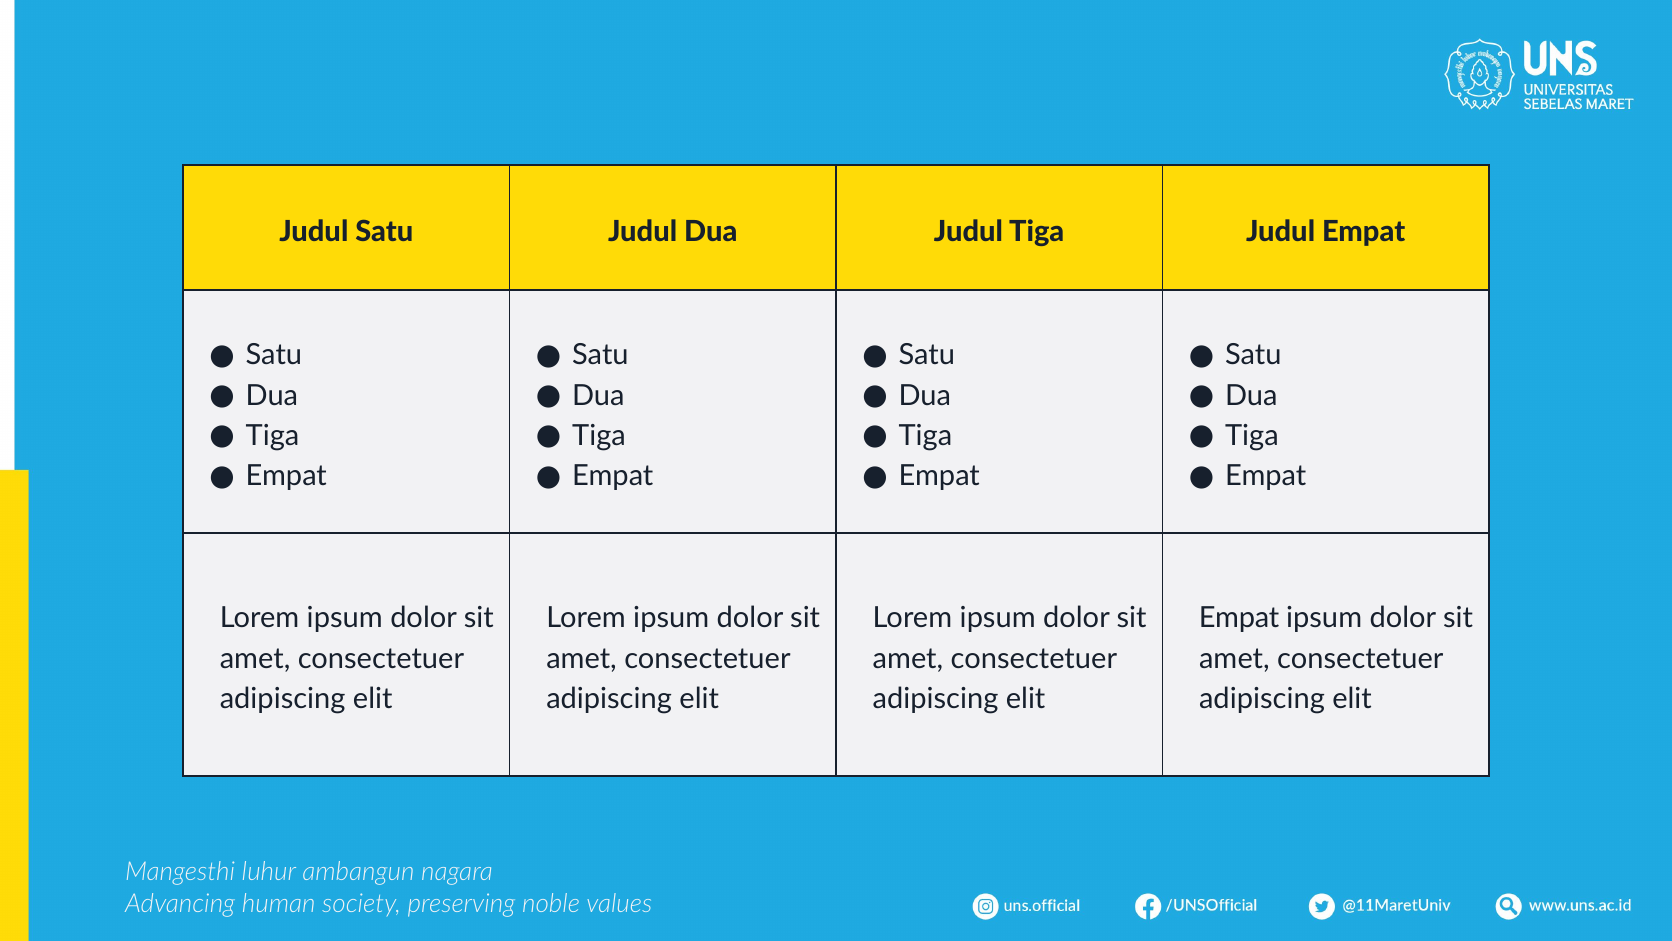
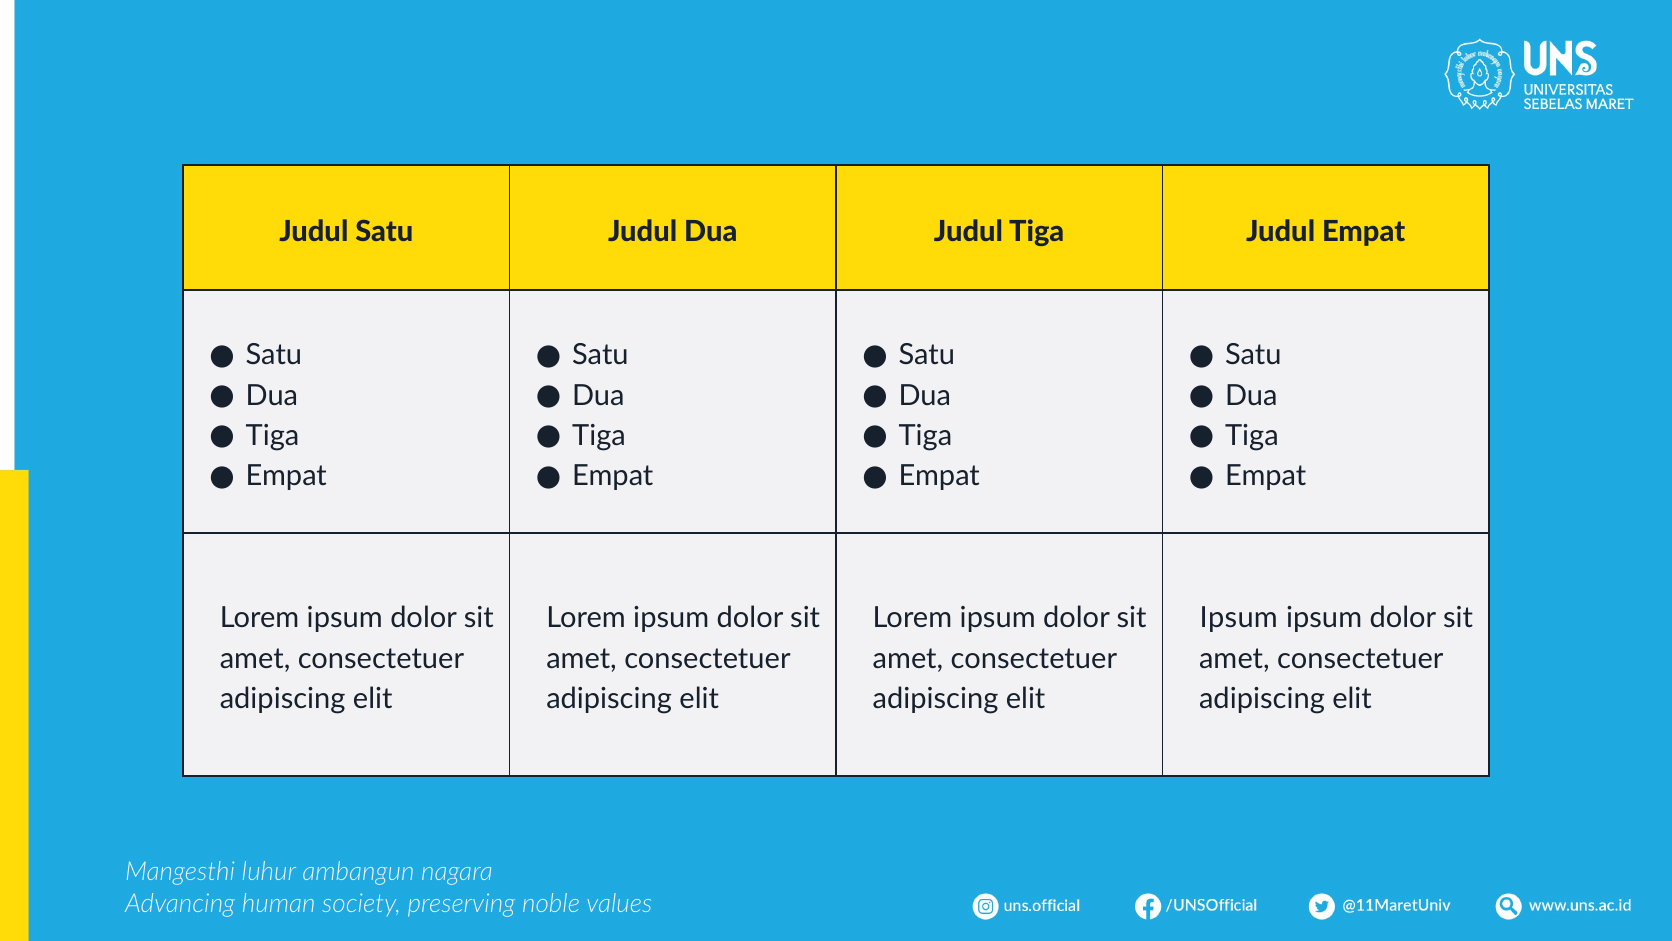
Empat at (1239, 618): Empat -> Ipsum
